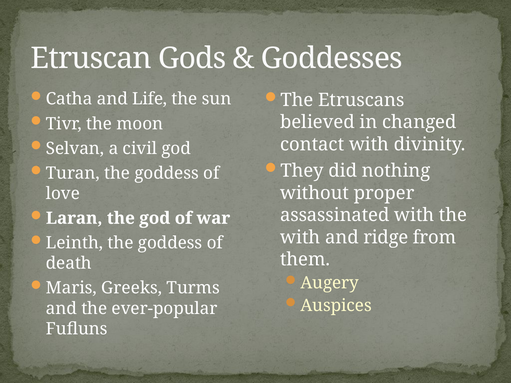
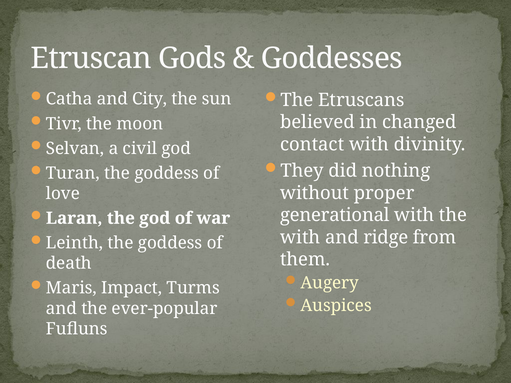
Life: Life -> City
assassinated: assassinated -> generational
Greeks: Greeks -> Impact
